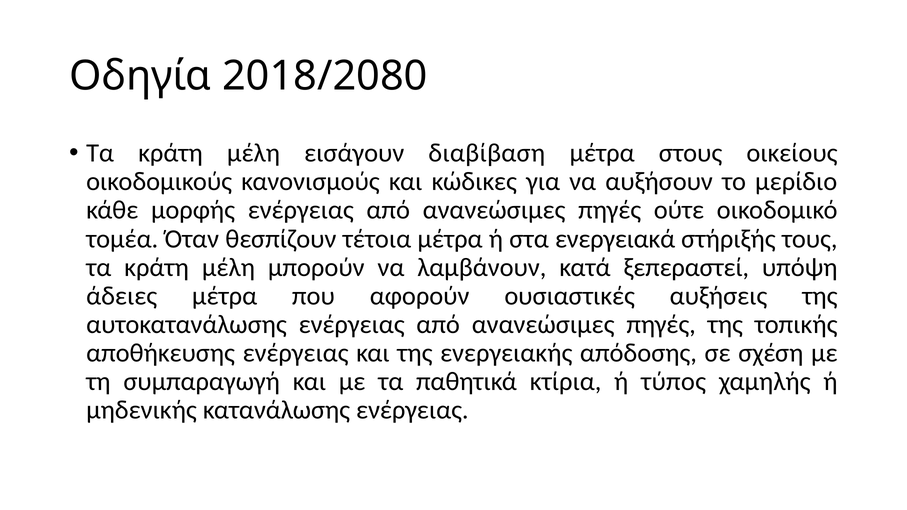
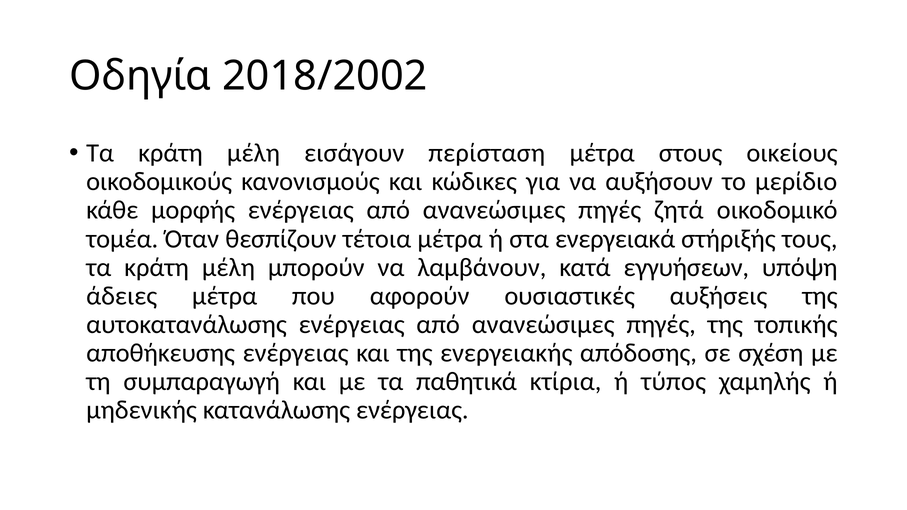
2018/2080: 2018/2080 -> 2018/2002
διαβίβαση: διαβίβαση -> περίσταση
ούτε: ούτε -> ζητά
ξεπεραστεί: ξεπεραστεί -> εγγυήσεων
